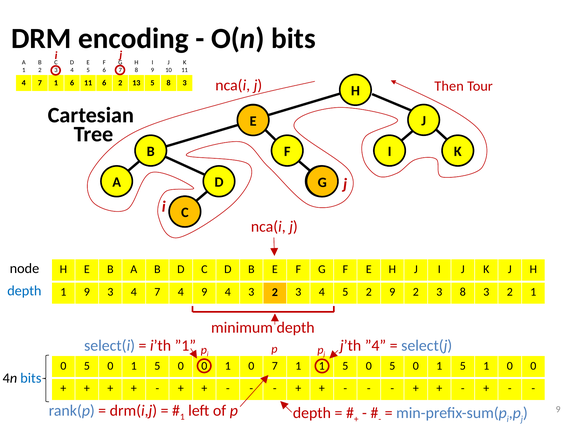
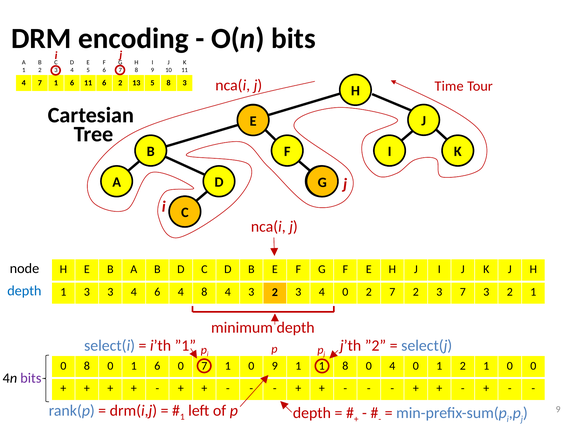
Then: Then -> Time
1 9: 9 -> 3
3 4 7: 7 -> 6
4 9: 9 -> 8
3 4 5: 5 -> 0
2 9: 9 -> 7
3 8: 8 -> 7
”4: ”4 -> ”2
5 at (87, 366): 5 -> 8
5 at (157, 366): 5 -> 6
0 at (204, 366): 0 -> 7
0 7: 7 -> 9
1 1 5: 5 -> 8
5 at (392, 366): 5 -> 4
5 at (463, 366): 5 -> 2
bits at (31, 379) colour: blue -> purple
